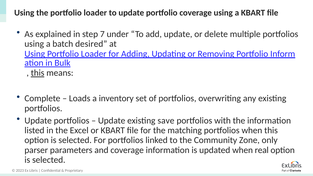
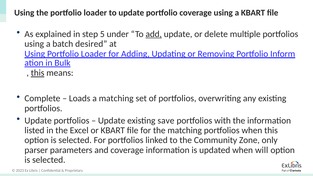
7: 7 -> 5
add underline: none -> present
a inventory: inventory -> matching
real: real -> will
